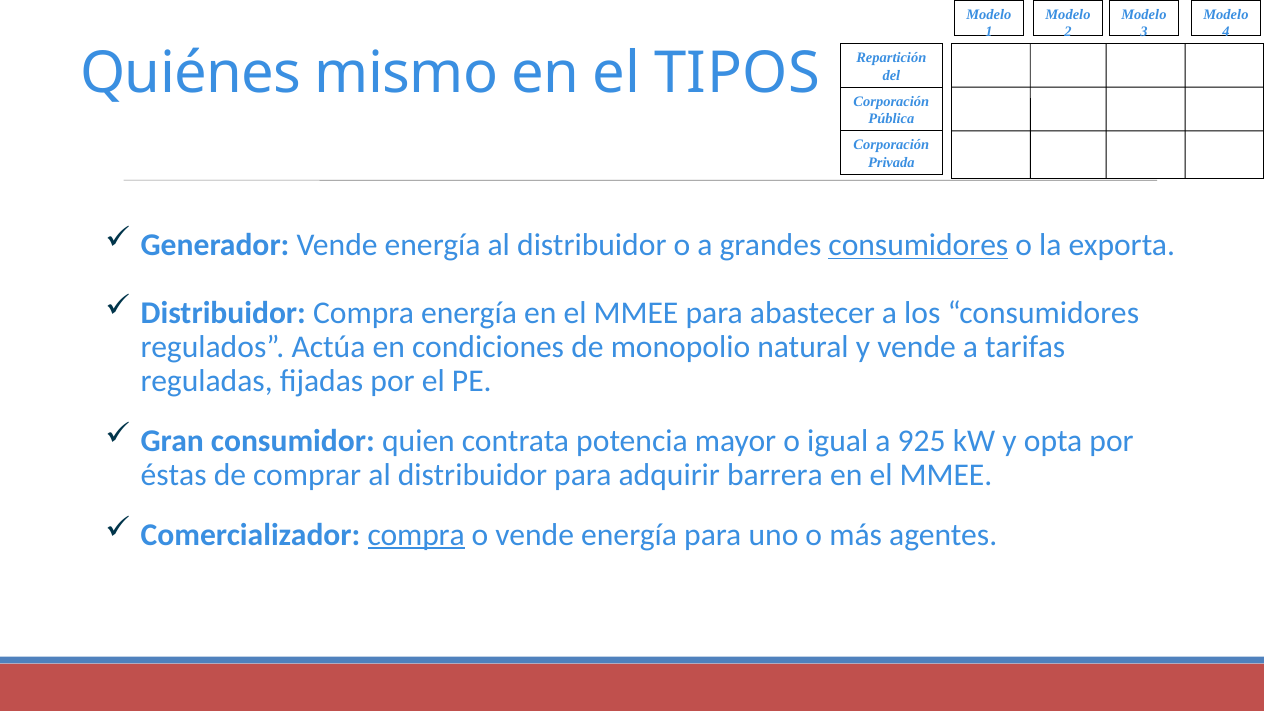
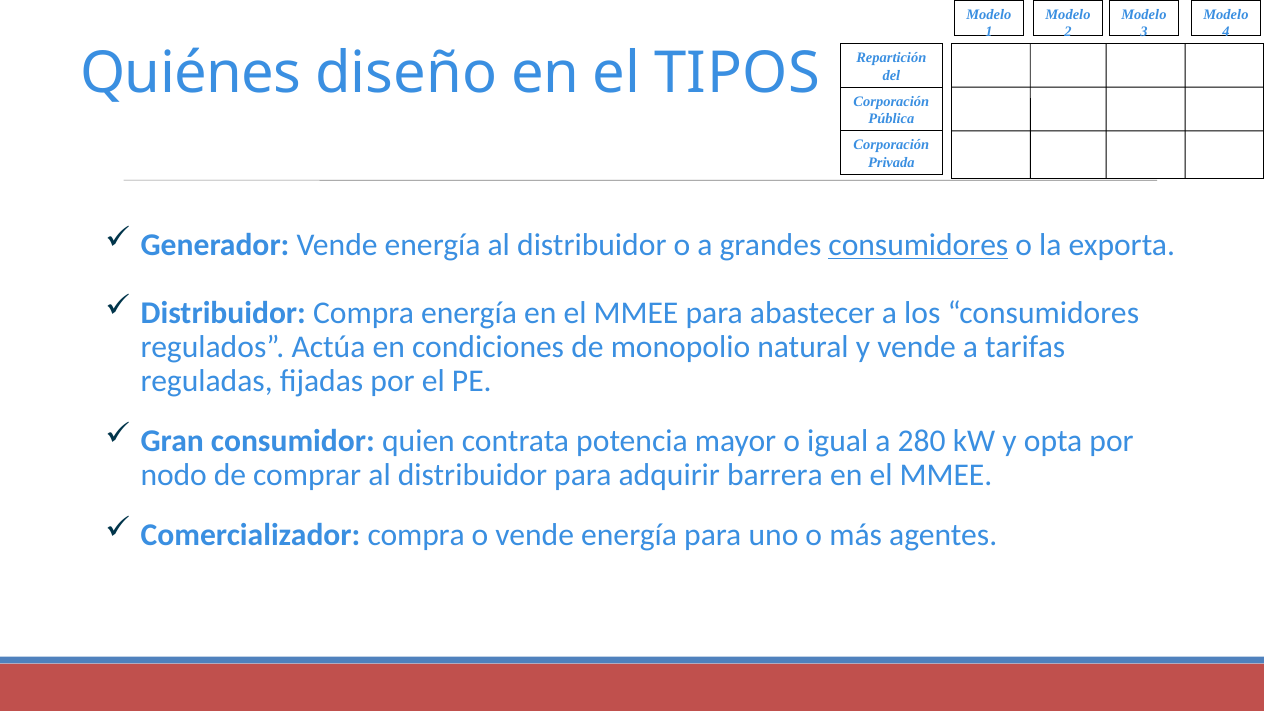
mismo: mismo -> diseño
925: 925 -> 280
éstas: éstas -> nodo
compra at (416, 535) underline: present -> none
